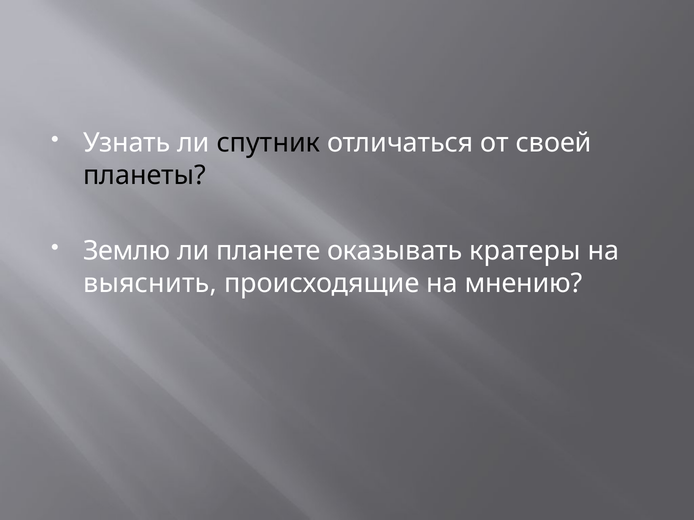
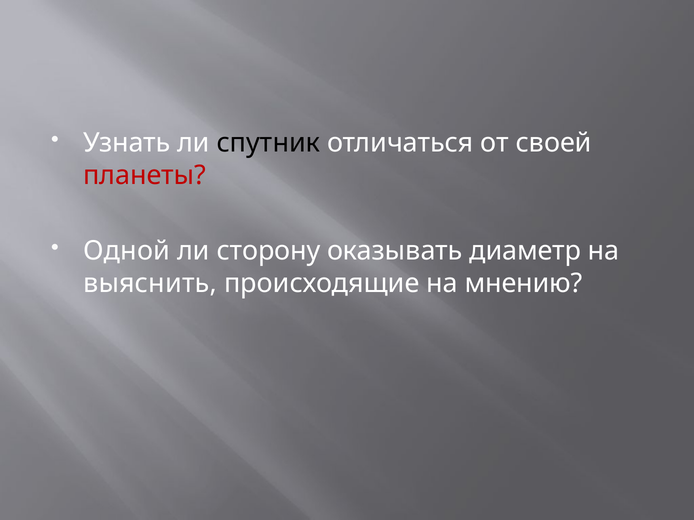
планеты colour: black -> red
Землю: Землю -> Одной
планете: планете -> сторону
кратеры: кратеры -> диаметр
